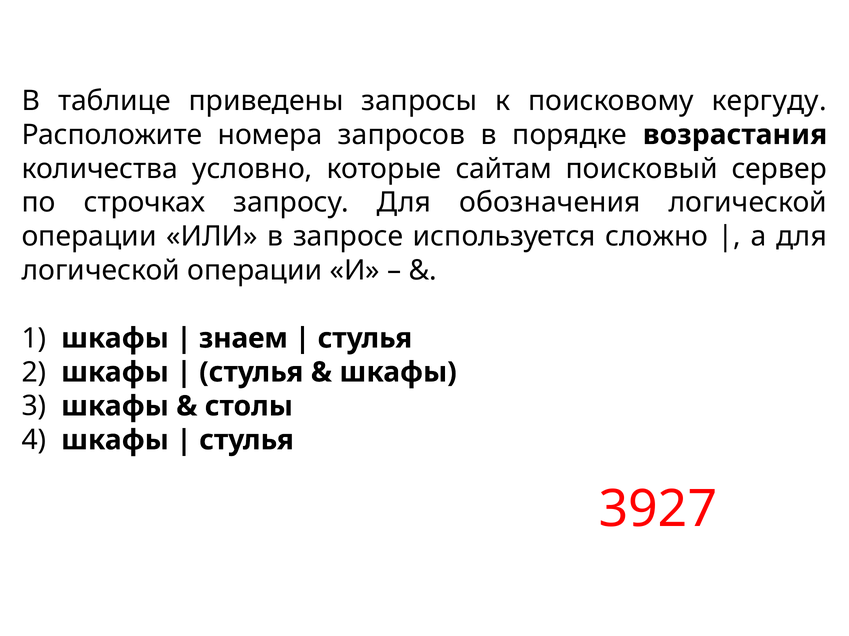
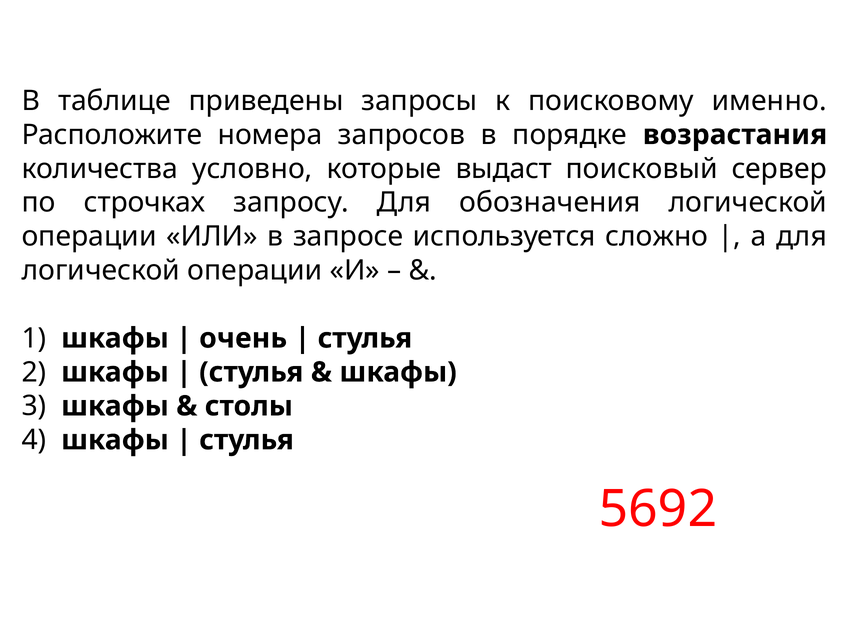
кергуду: кергуду -> именно
сайтам: сайтам -> выдаст
знаем: знаем -> очень
3927: 3927 -> 5692
